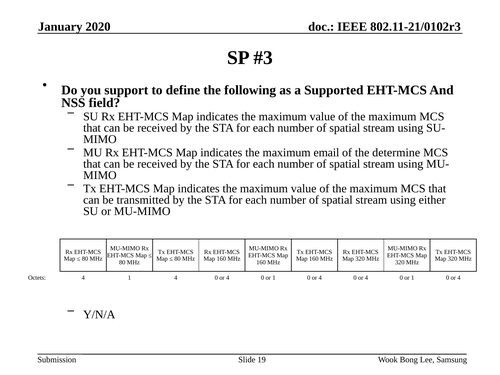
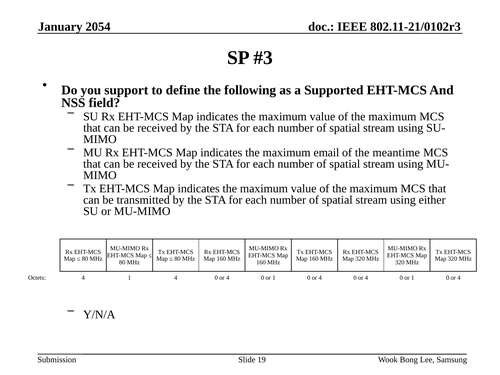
2020: 2020 -> 2054
determine: determine -> meantime
